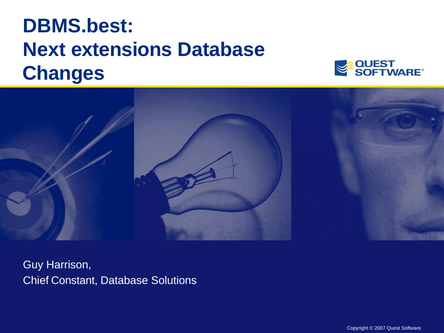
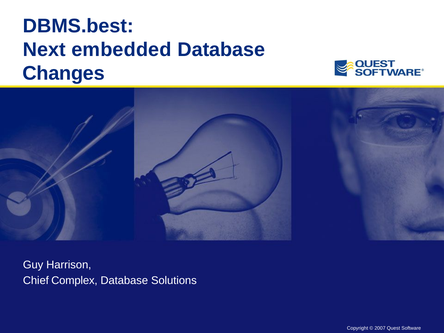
extensions: extensions -> embedded
Constant: Constant -> Complex
